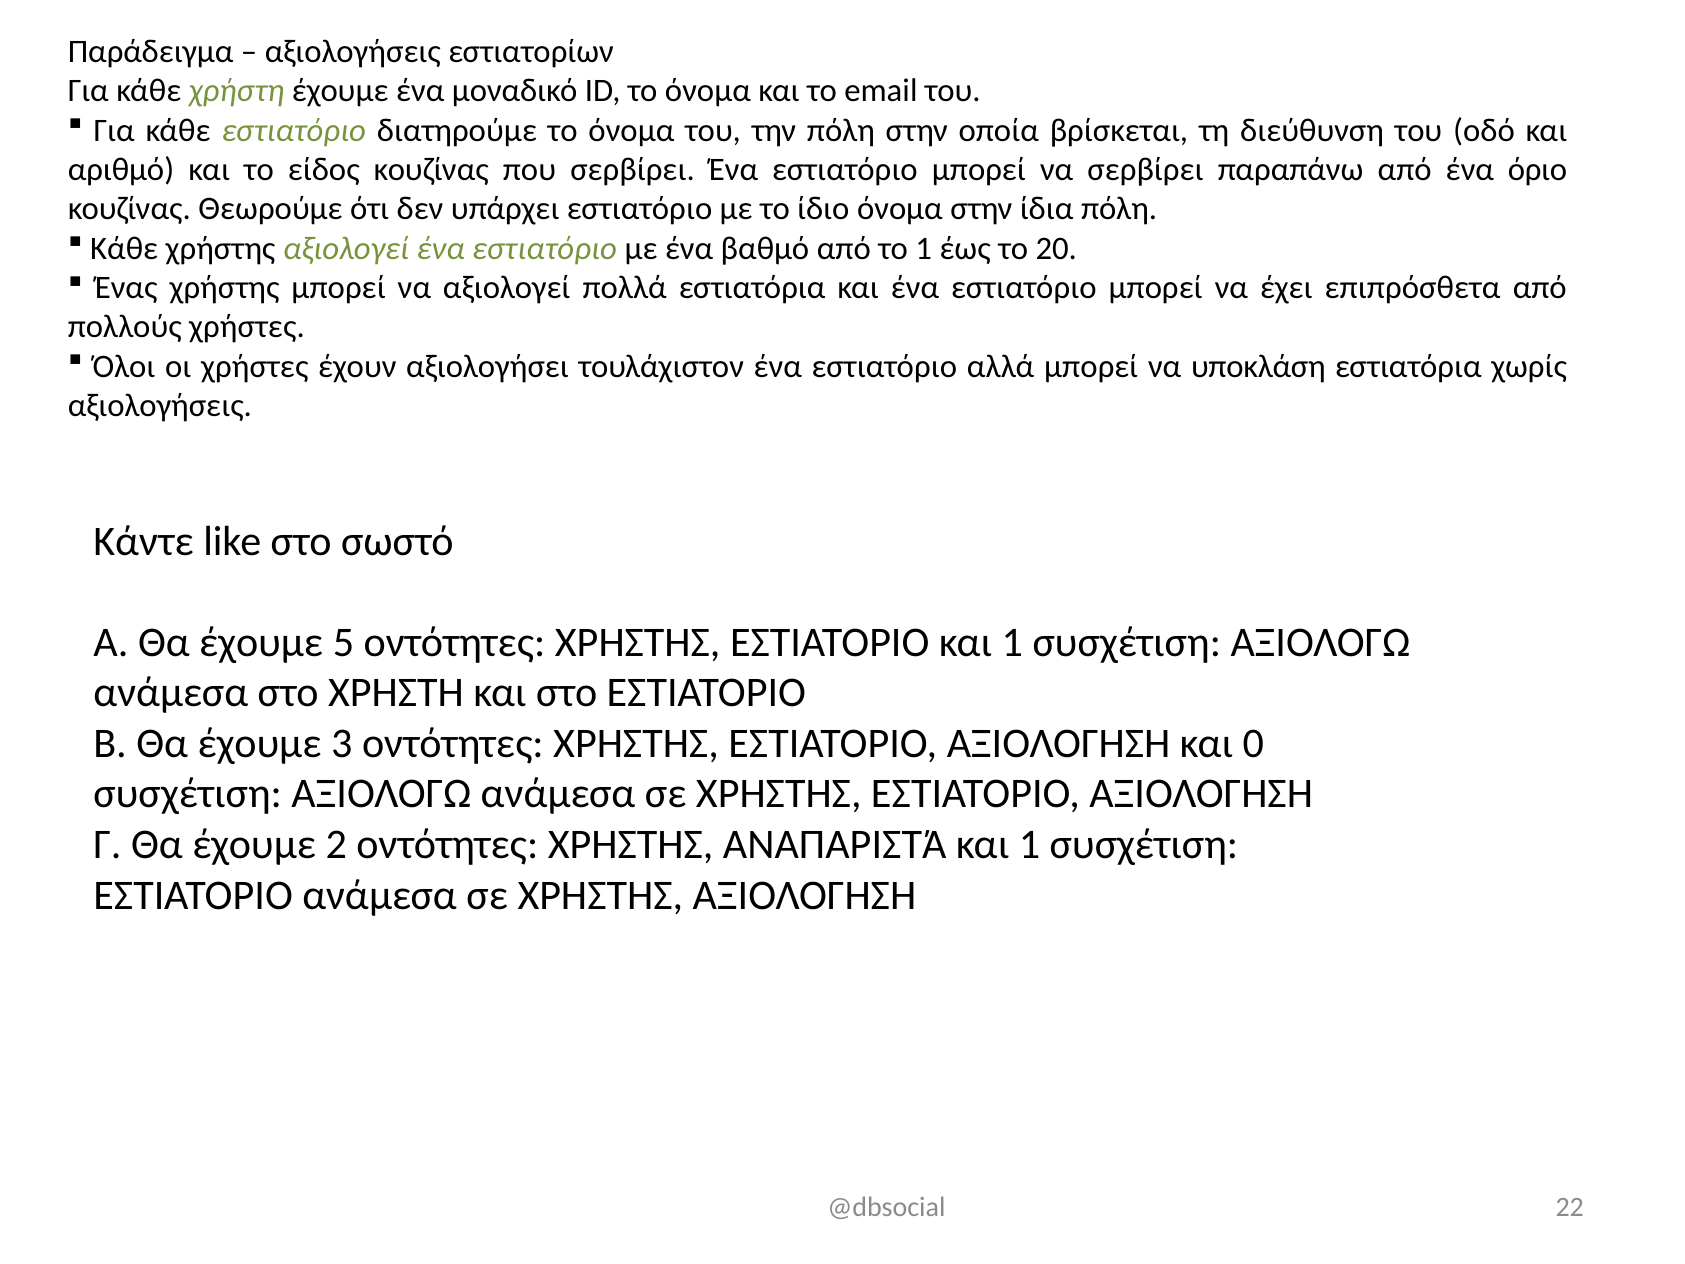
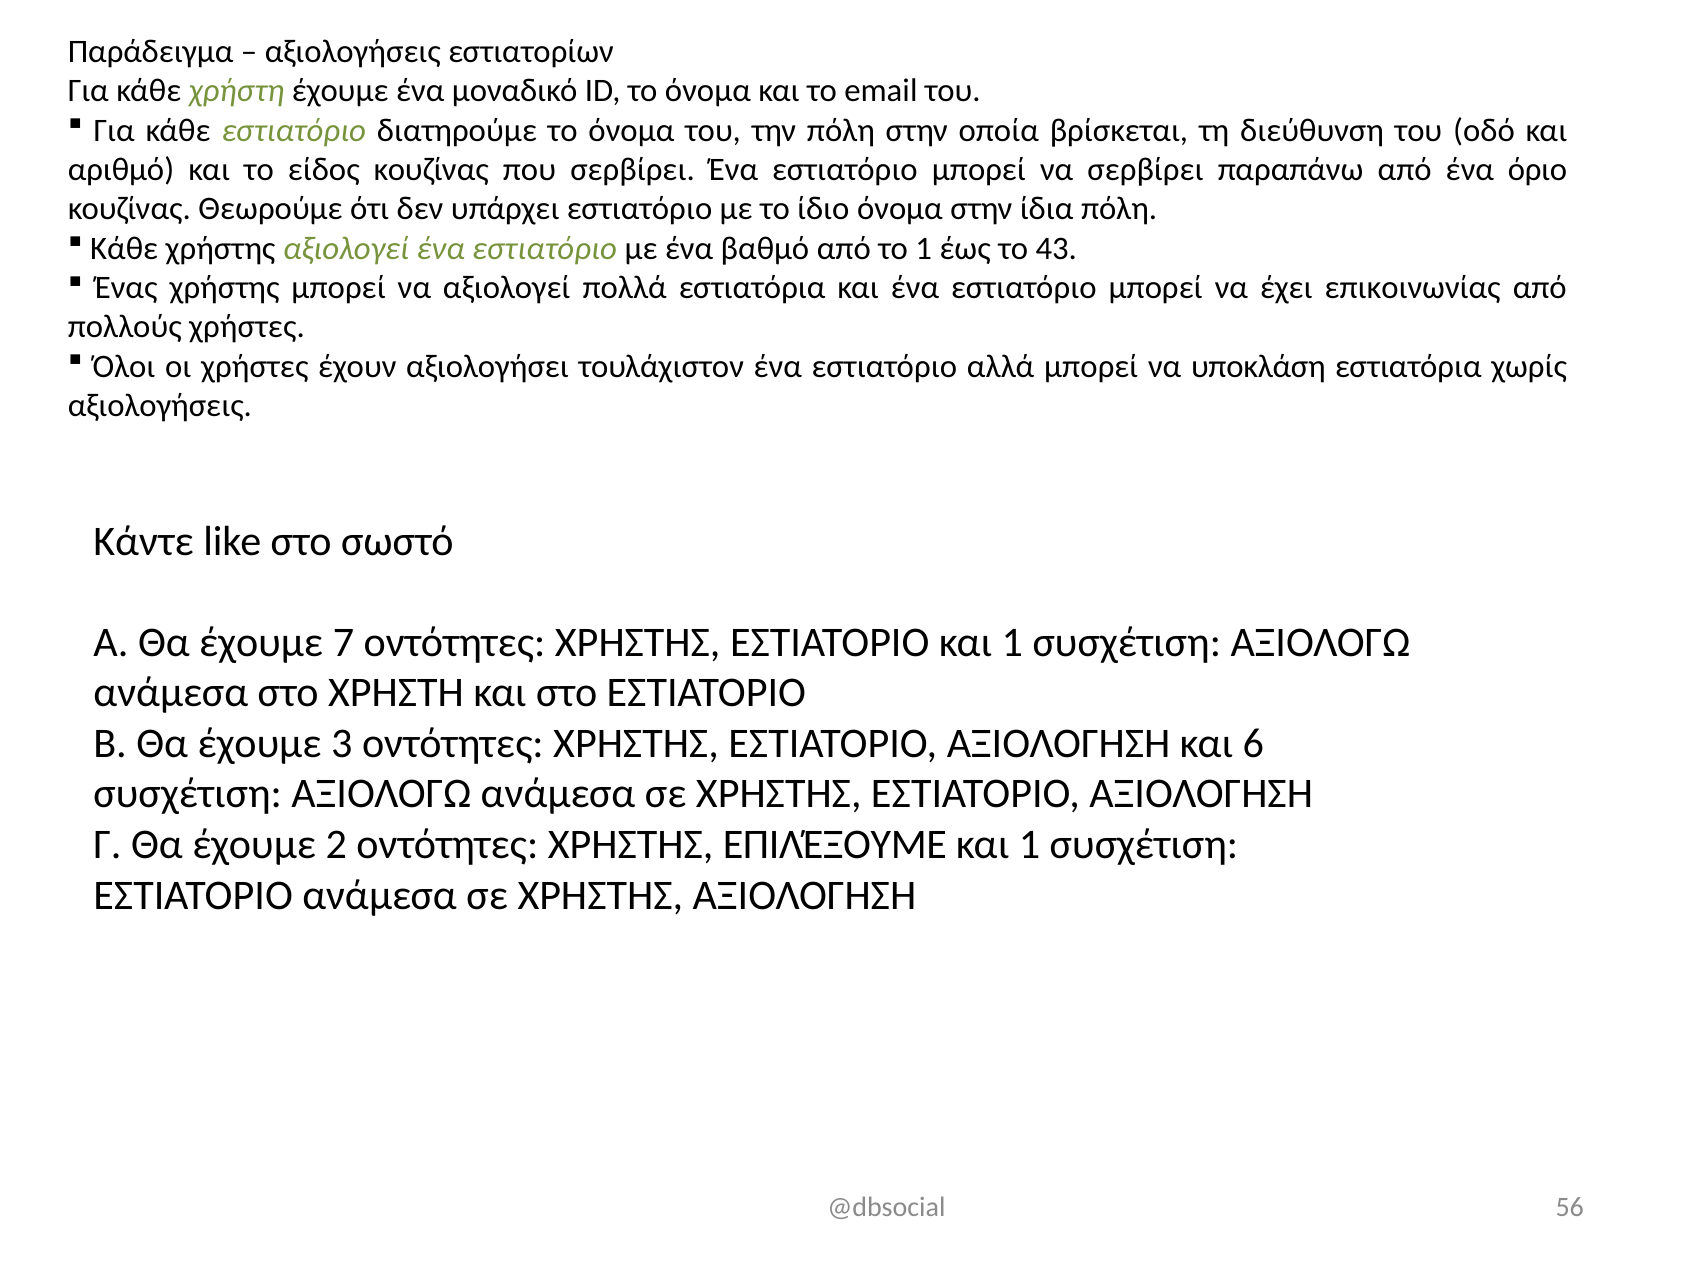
20: 20 -> 43
επιπρόσθετα: επιπρόσθετα -> επικοινωνίας
5: 5 -> 7
0: 0 -> 6
ΑΝΑΠΑΡΙΣΤΆ: ΑΝΑΠΑΡΙΣΤΆ -> ΕΠΙΛΈΞΟΥΜΕ
22: 22 -> 56
